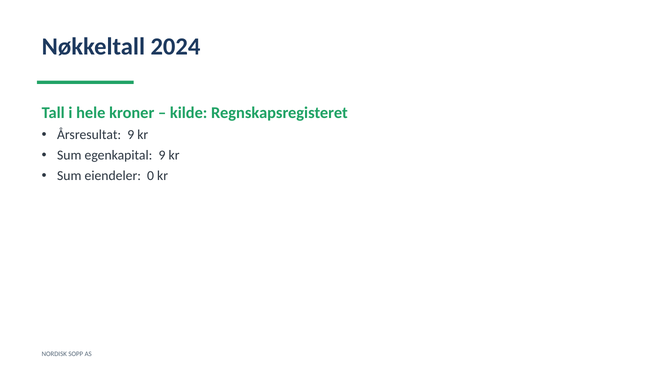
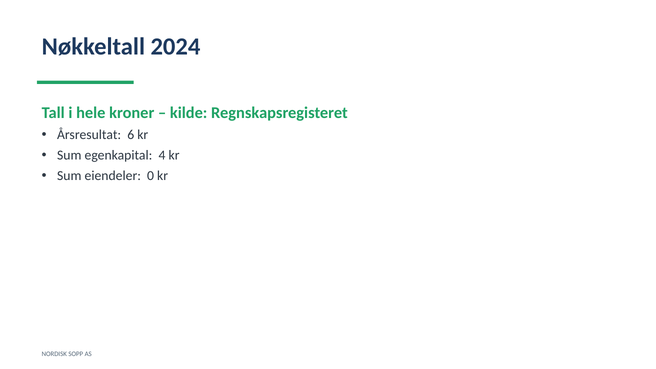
Årsresultat 9: 9 -> 6
egenkapital 9: 9 -> 4
